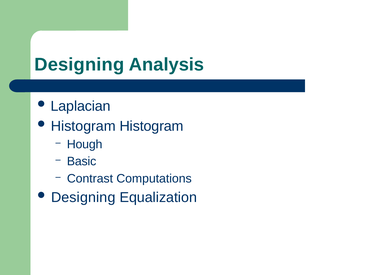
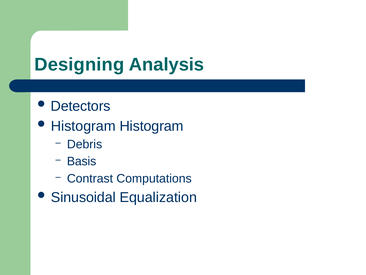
Laplacian: Laplacian -> Detectors
Hough: Hough -> Debris
Basic: Basic -> Basis
Designing at (83, 197): Designing -> Sinusoidal
